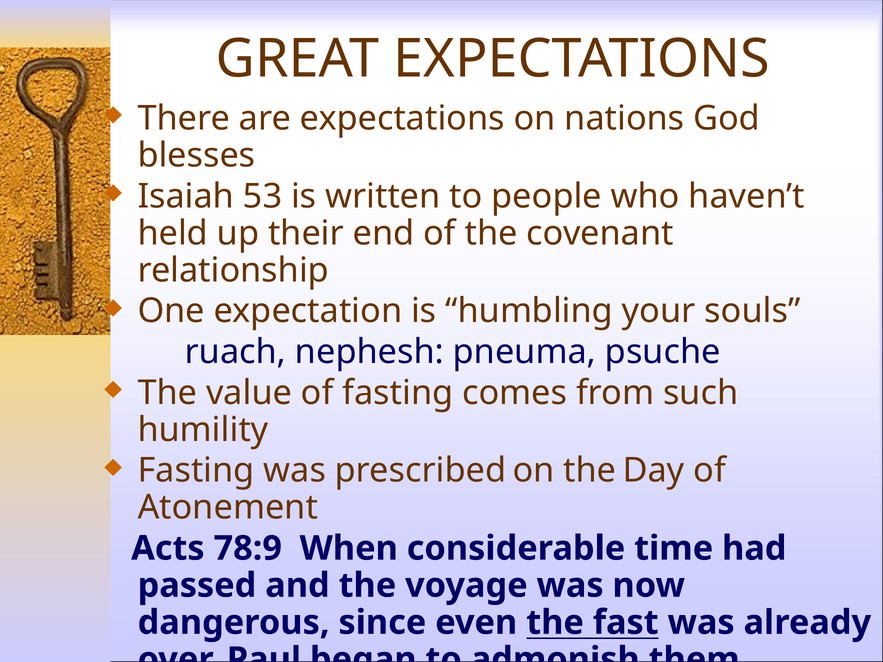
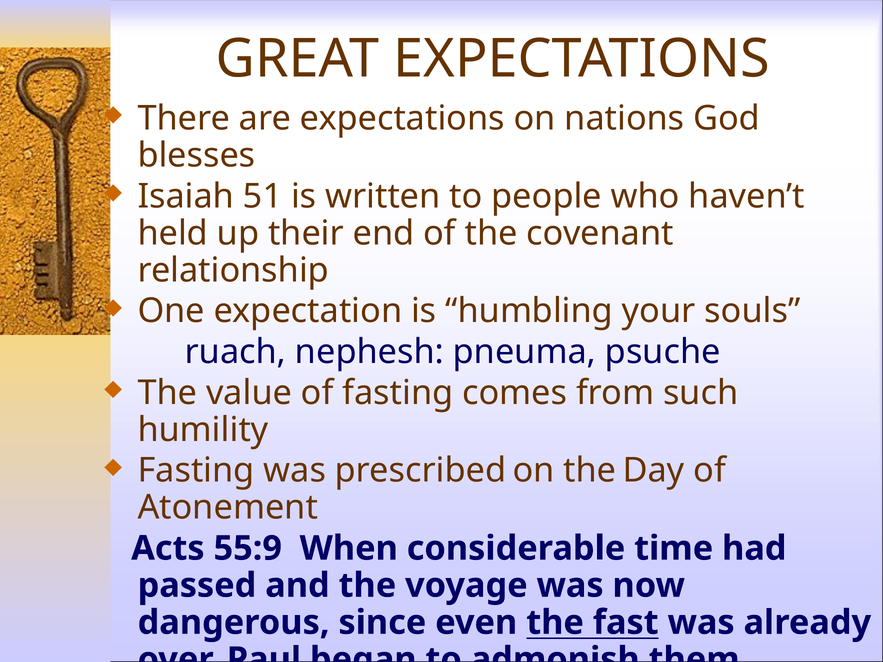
53: 53 -> 51
78:9: 78:9 -> 55:9
